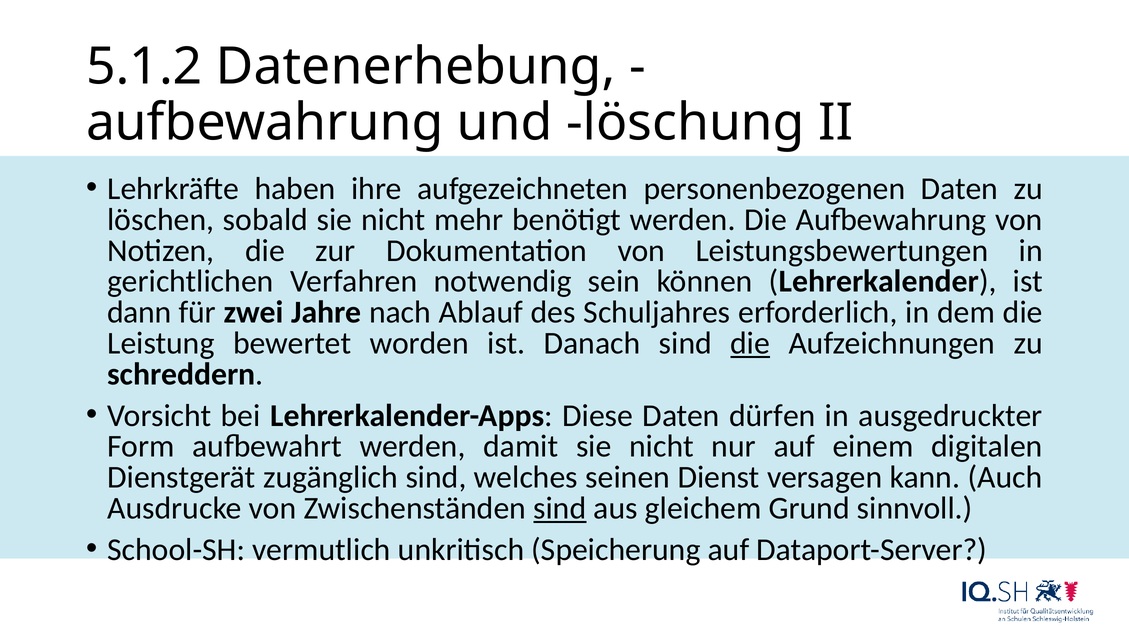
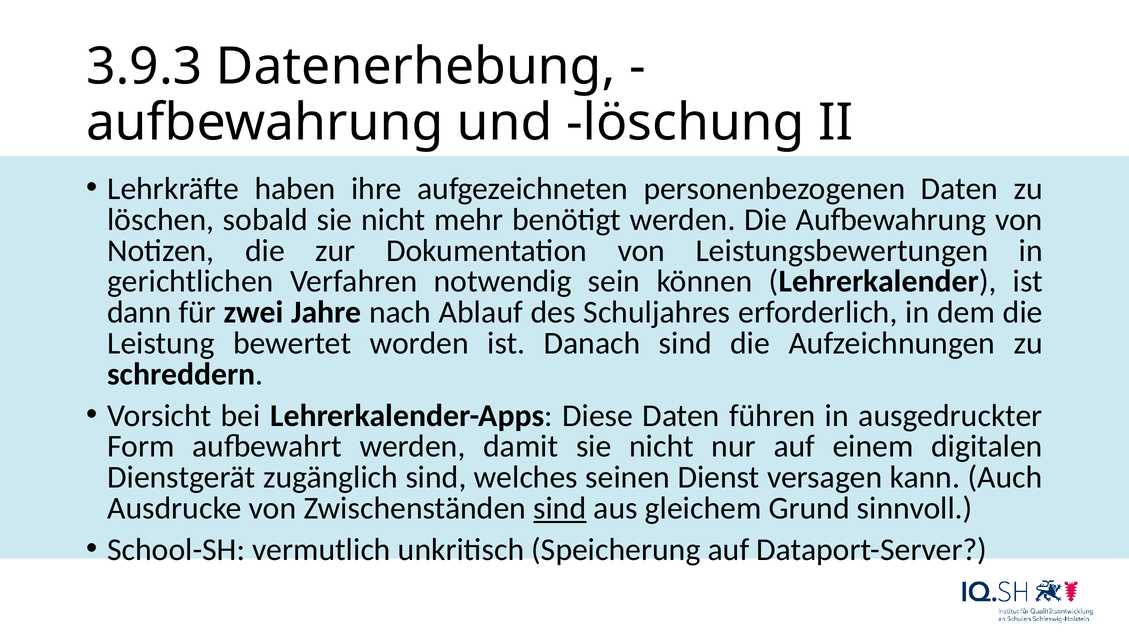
5.1.2: 5.1.2 -> 3.9.3
die at (750, 343) underline: present -> none
dürfen: dürfen -> führen
